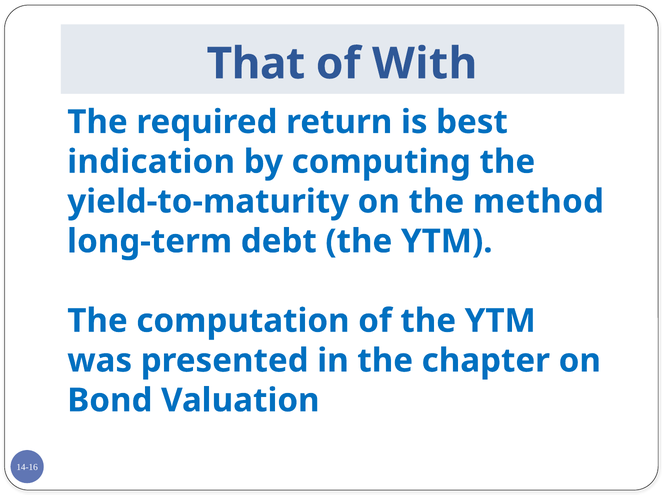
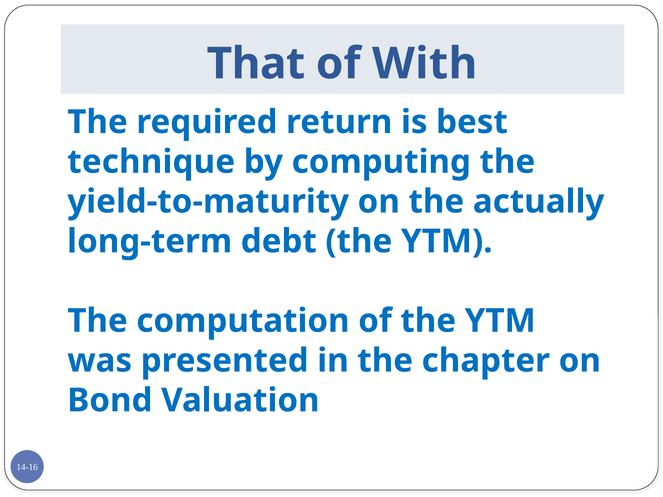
indication: indication -> technique
method: method -> actually
